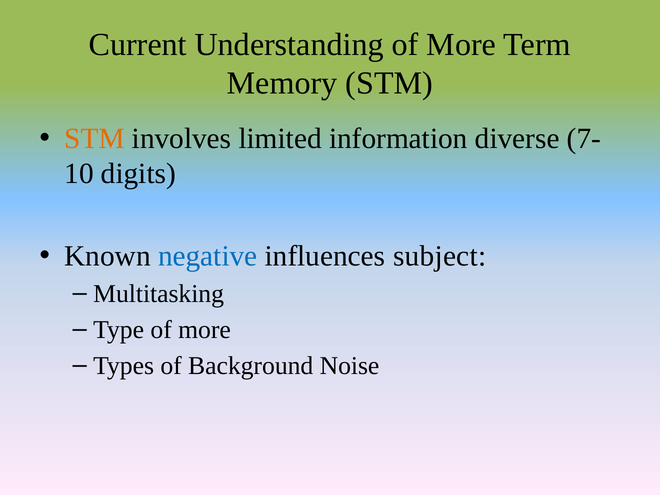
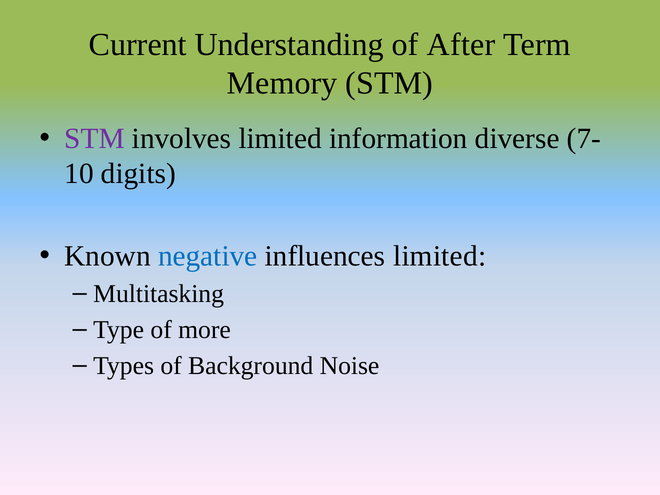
Understanding of More: More -> After
STM at (94, 138) colour: orange -> purple
influences subject: subject -> limited
